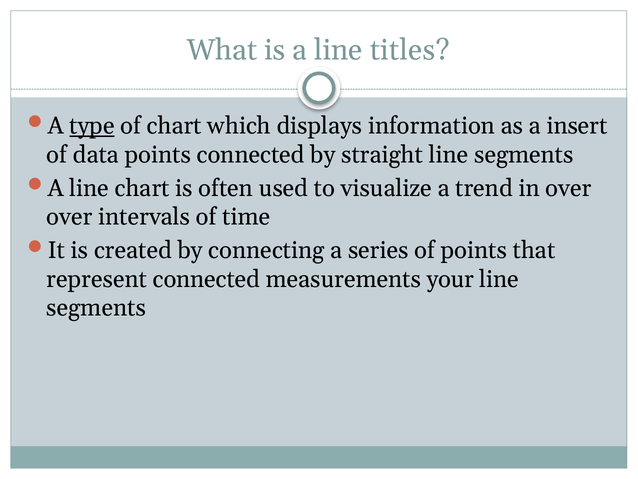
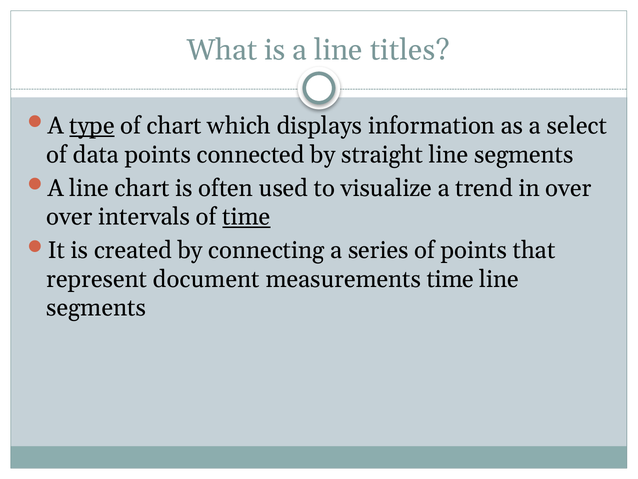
insert: insert -> select
time at (246, 217) underline: none -> present
represent connected: connected -> document
measurements your: your -> time
